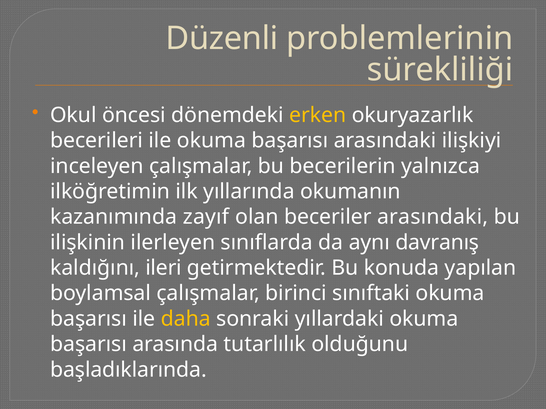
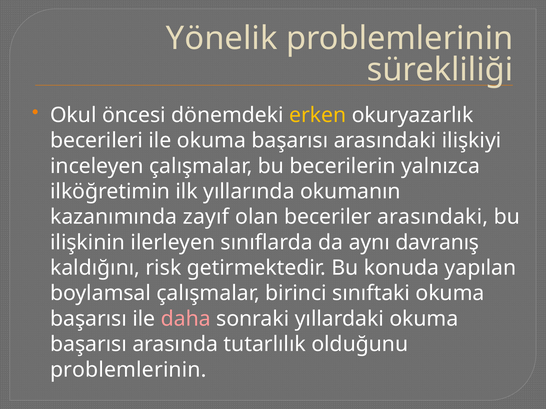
Düzenli: Düzenli -> Yönelik
ileri: ileri -> risk
daha colour: yellow -> pink
başladıklarında at (128, 370): başladıklarında -> problemlerinin
